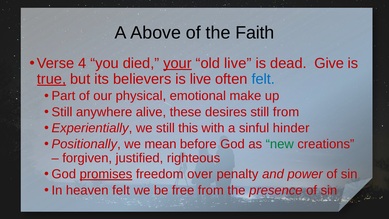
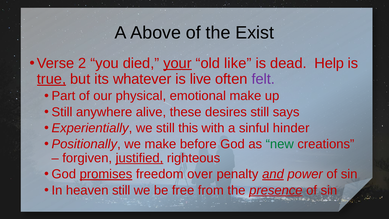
Faith: Faith -> Exist
4: 4 -> 2
old live: live -> like
Give: Give -> Help
believers: believers -> whatever
felt at (263, 79) colour: blue -> purple
still from: from -> says
we mean: mean -> make
justified underline: none -> present
and underline: none -> present
heaven felt: felt -> still
presence underline: none -> present
